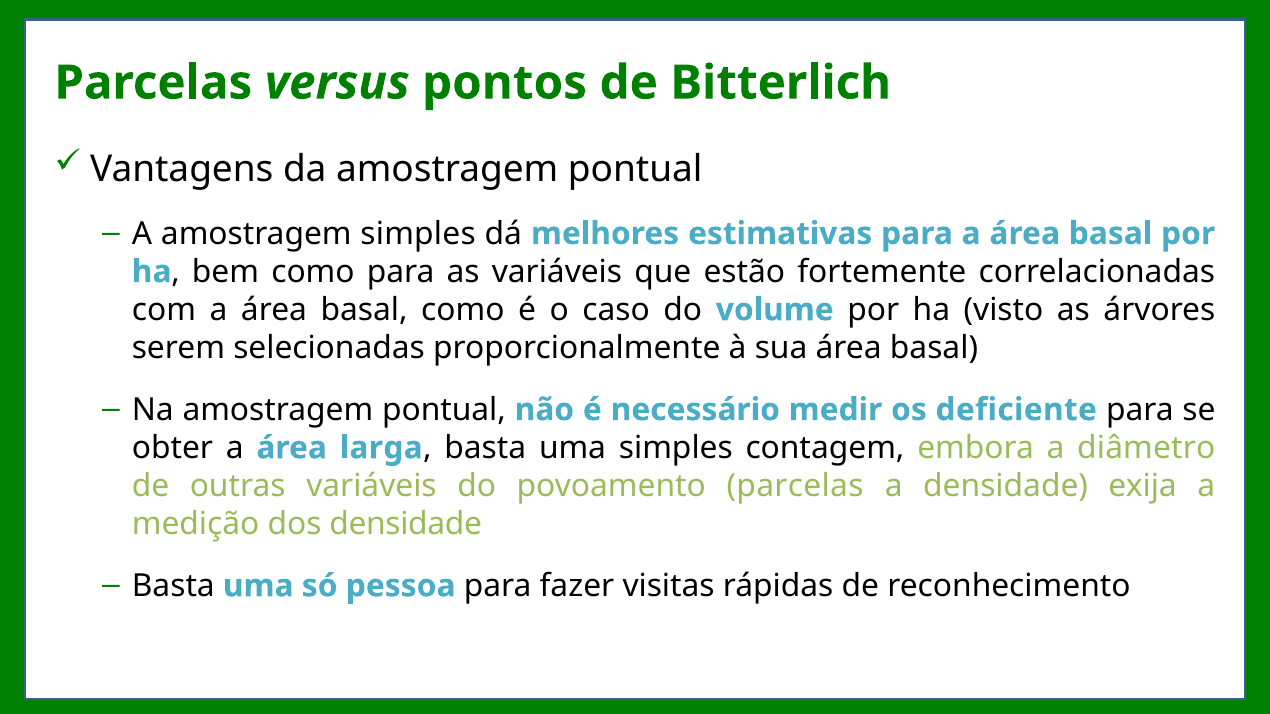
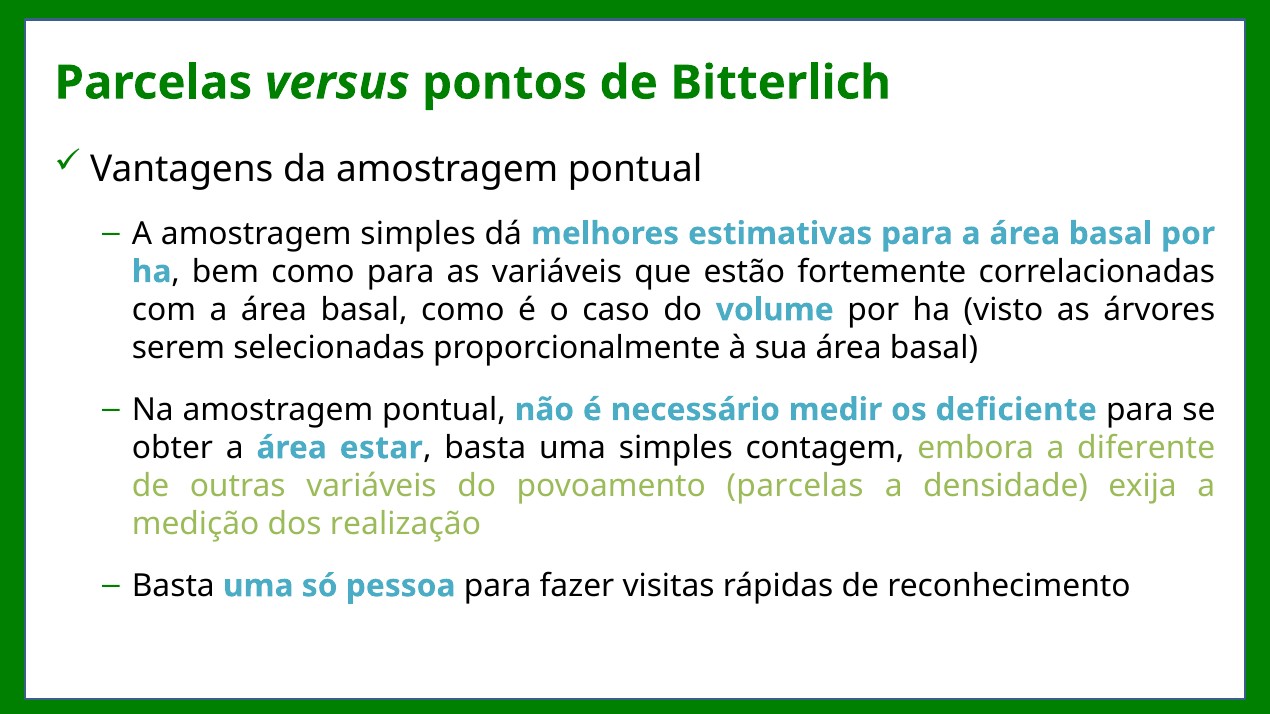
larga: larga -> estar
diâmetro: diâmetro -> diferente
dos densidade: densidade -> realização
